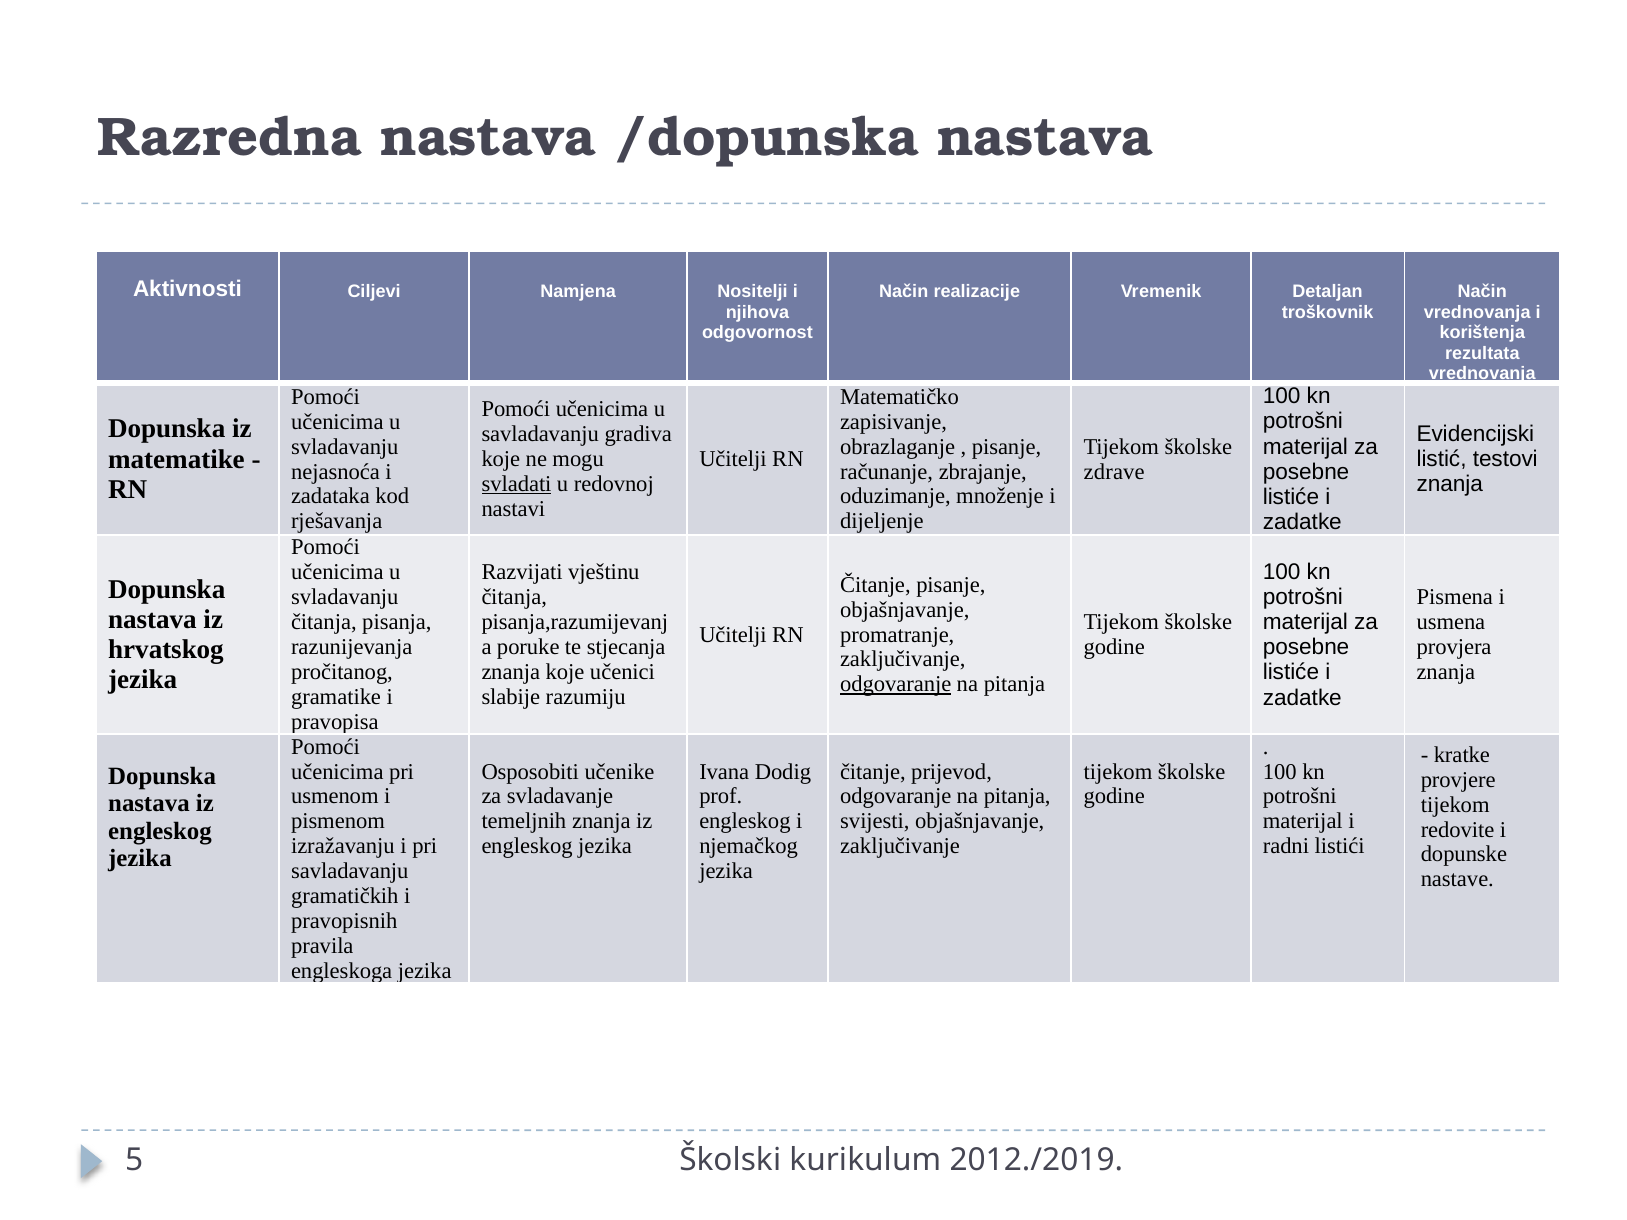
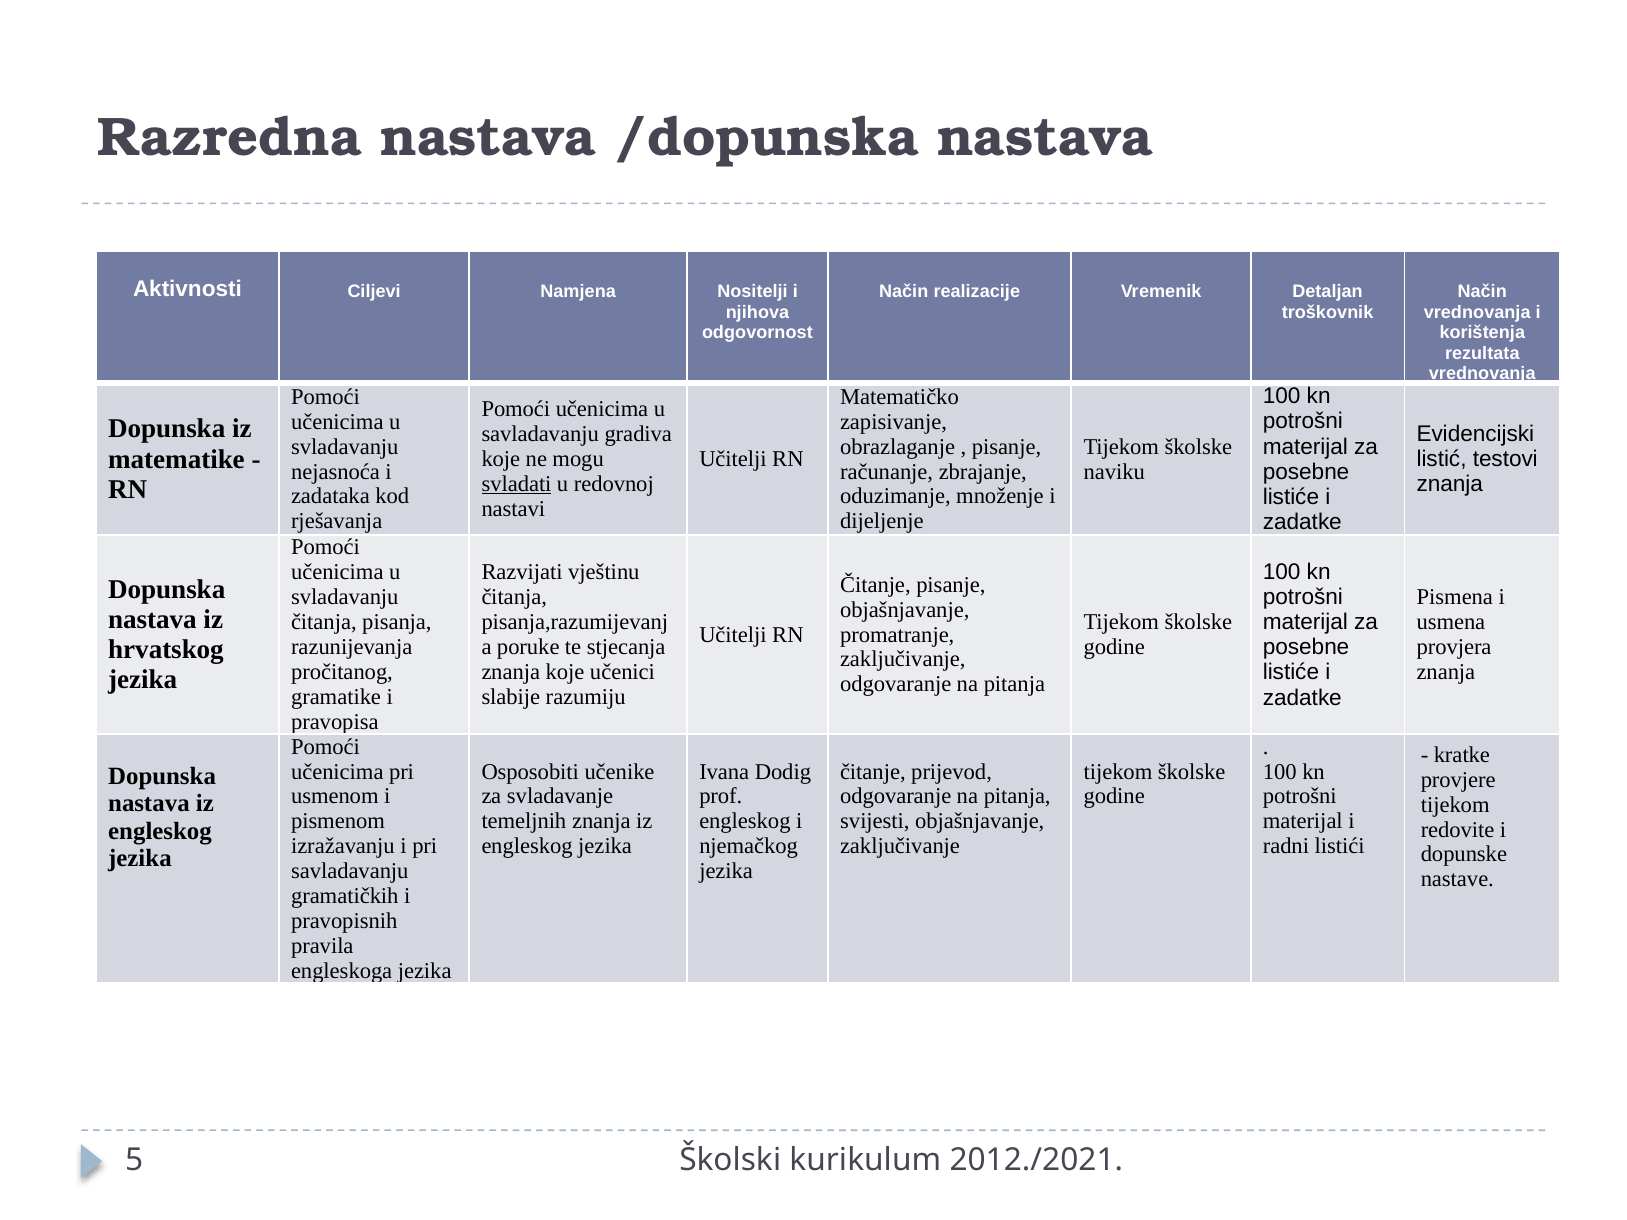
zdrave: zdrave -> naviku
odgovaranje at (896, 685) underline: present -> none
2012./2019: 2012./2019 -> 2012./2021
